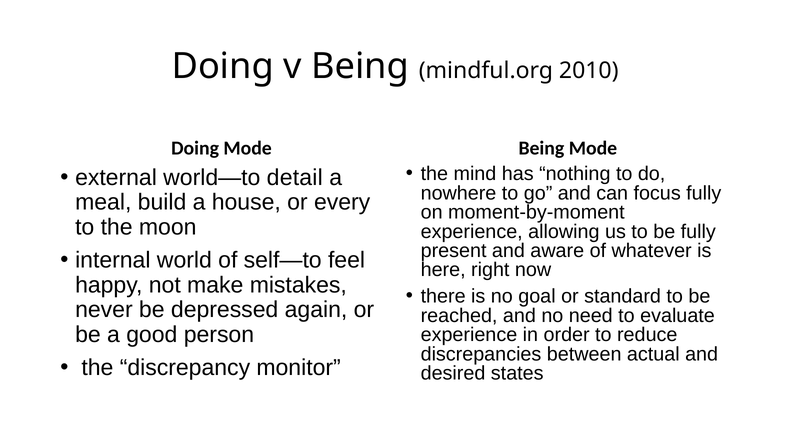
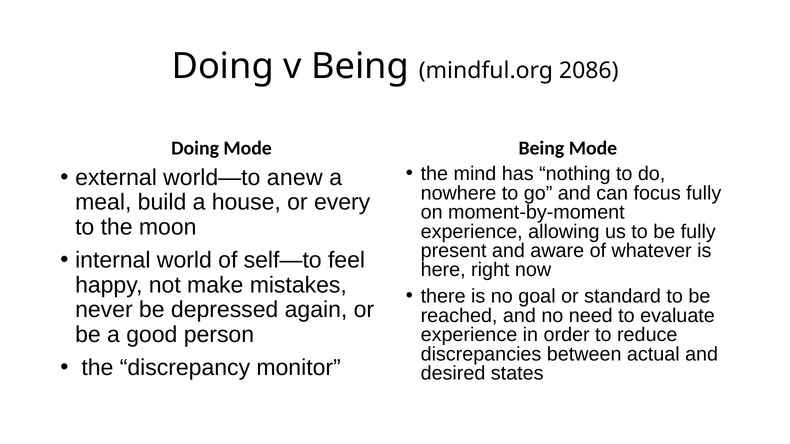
2010: 2010 -> 2086
detail: detail -> anew
